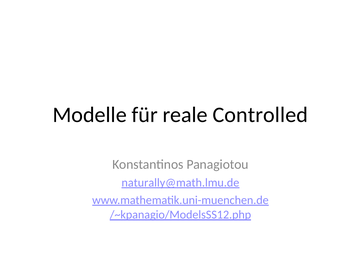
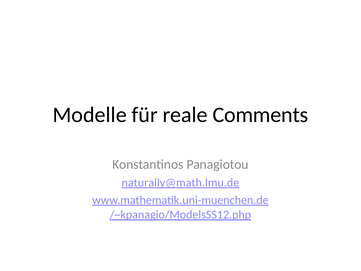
Controlled: Controlled -> Comments
